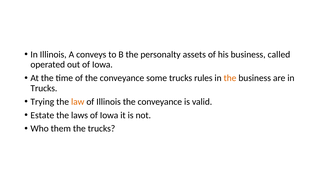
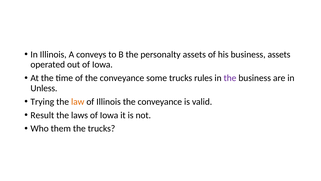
business called: called -> assets
the at (230, 78) colour: orange -> purple
Trucks at (44, 88): Trucks -> Unless
Estate: Estate -> Result
